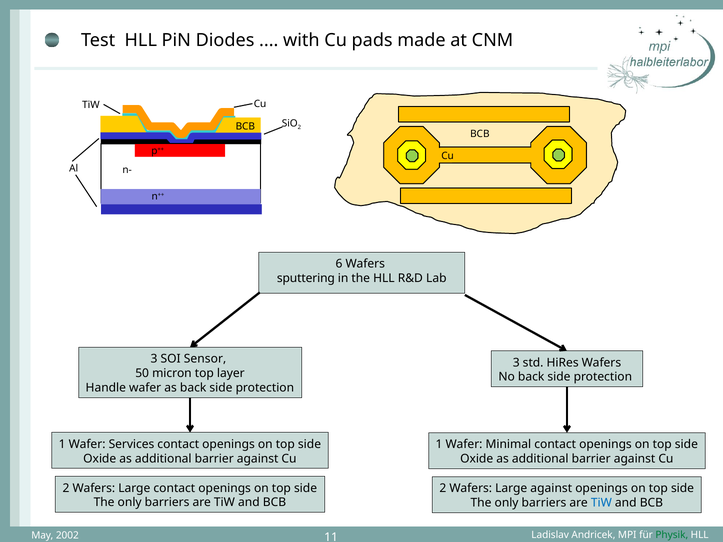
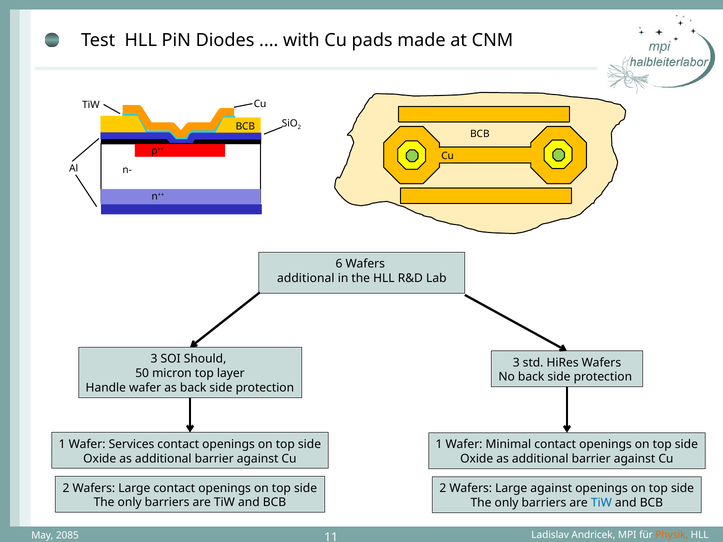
sputtering at (306, 278): sputtering -> additional
Sensor: Sensor -> Should
2002: 2002 -> 2085
Physik colour: green -> orange
